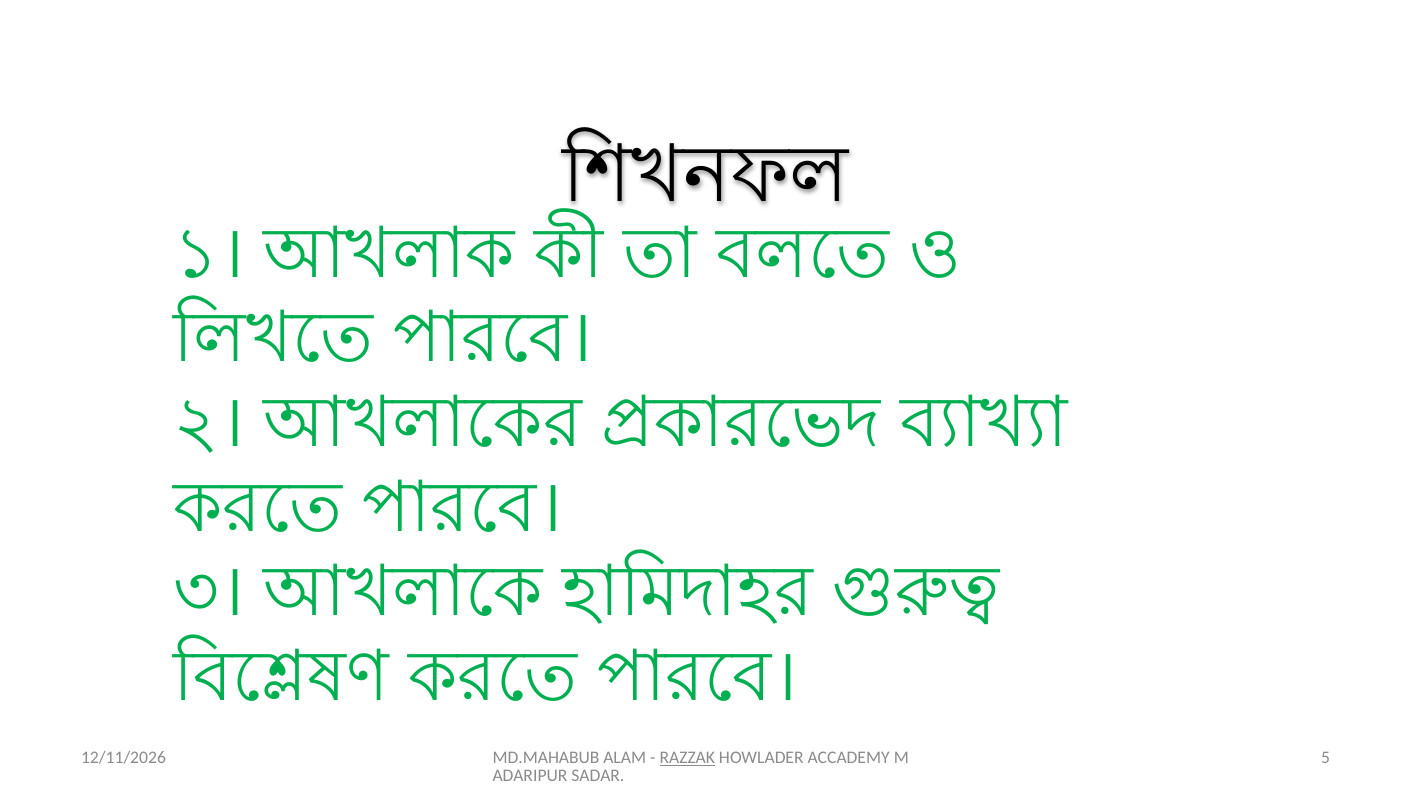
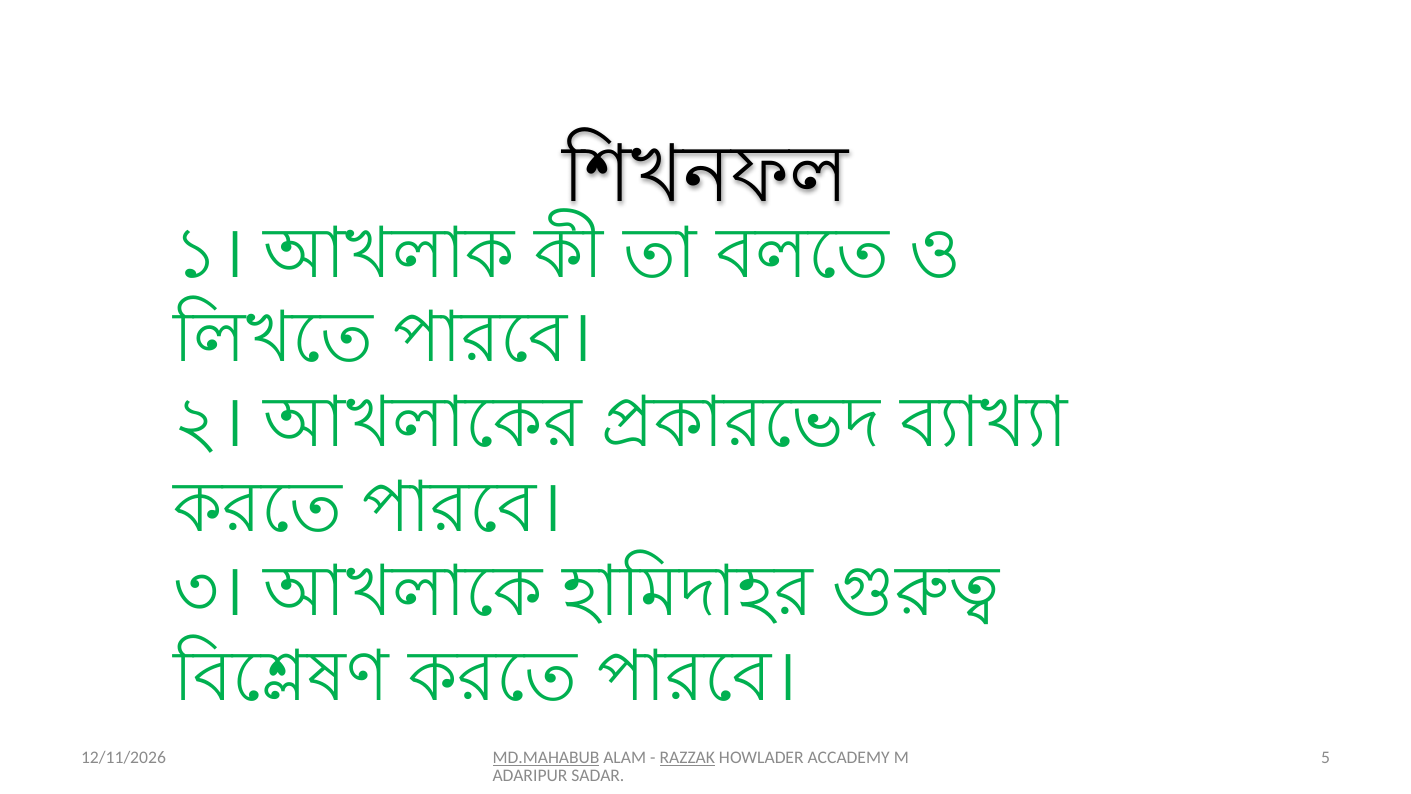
MD.MAHABUB underline: none -> present
